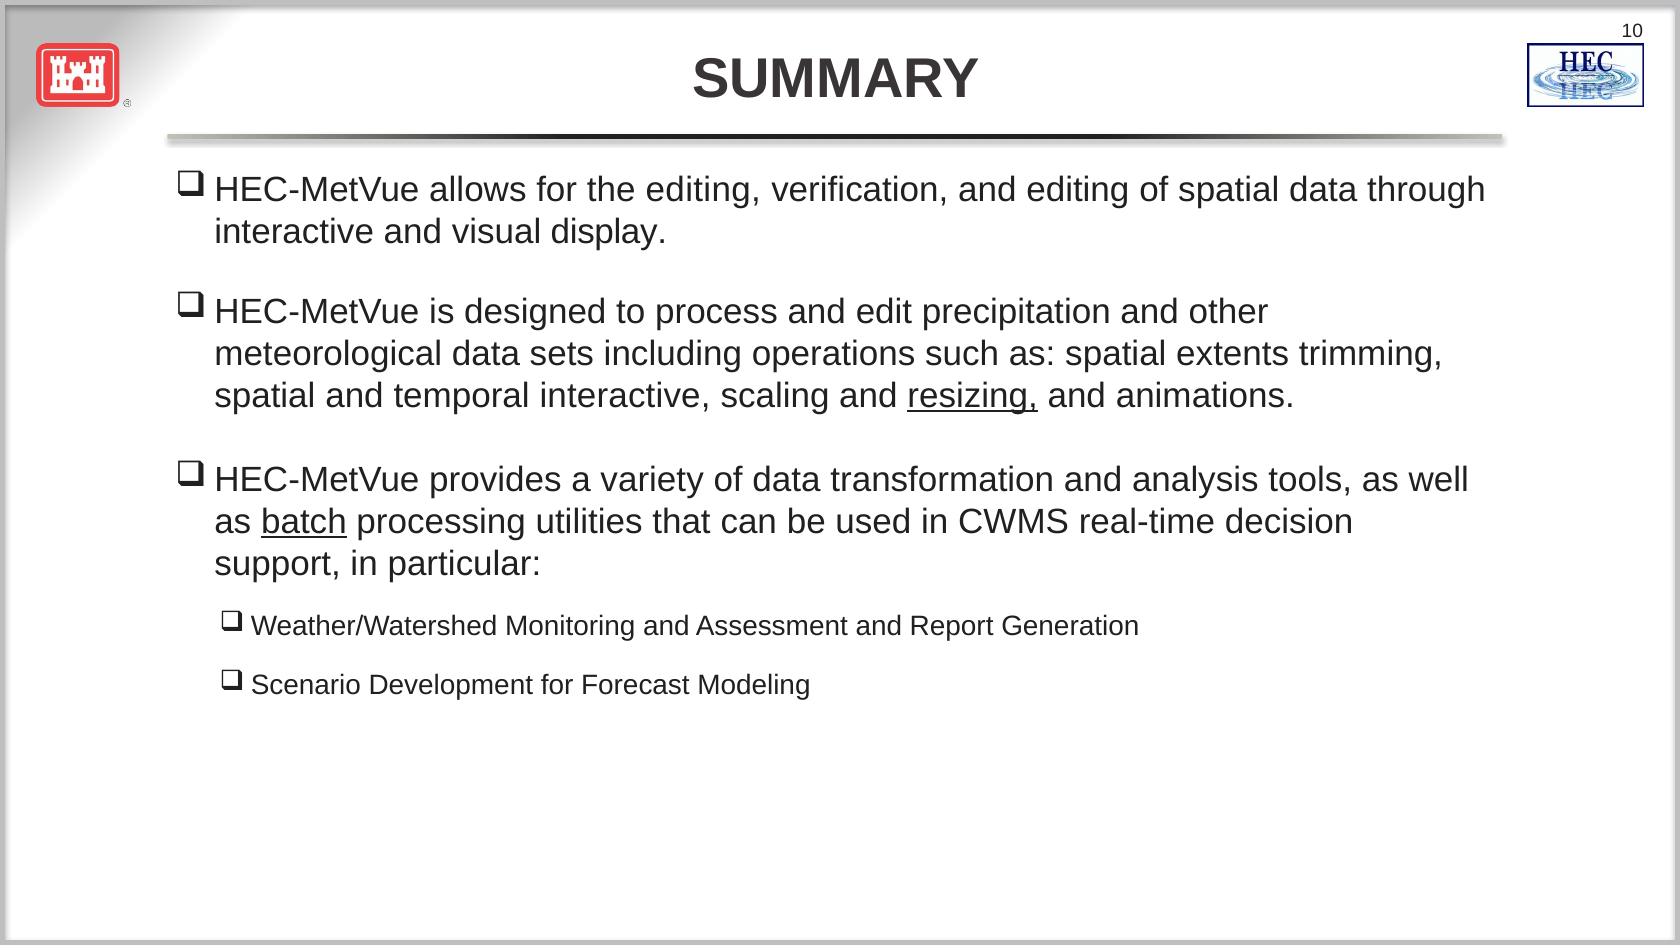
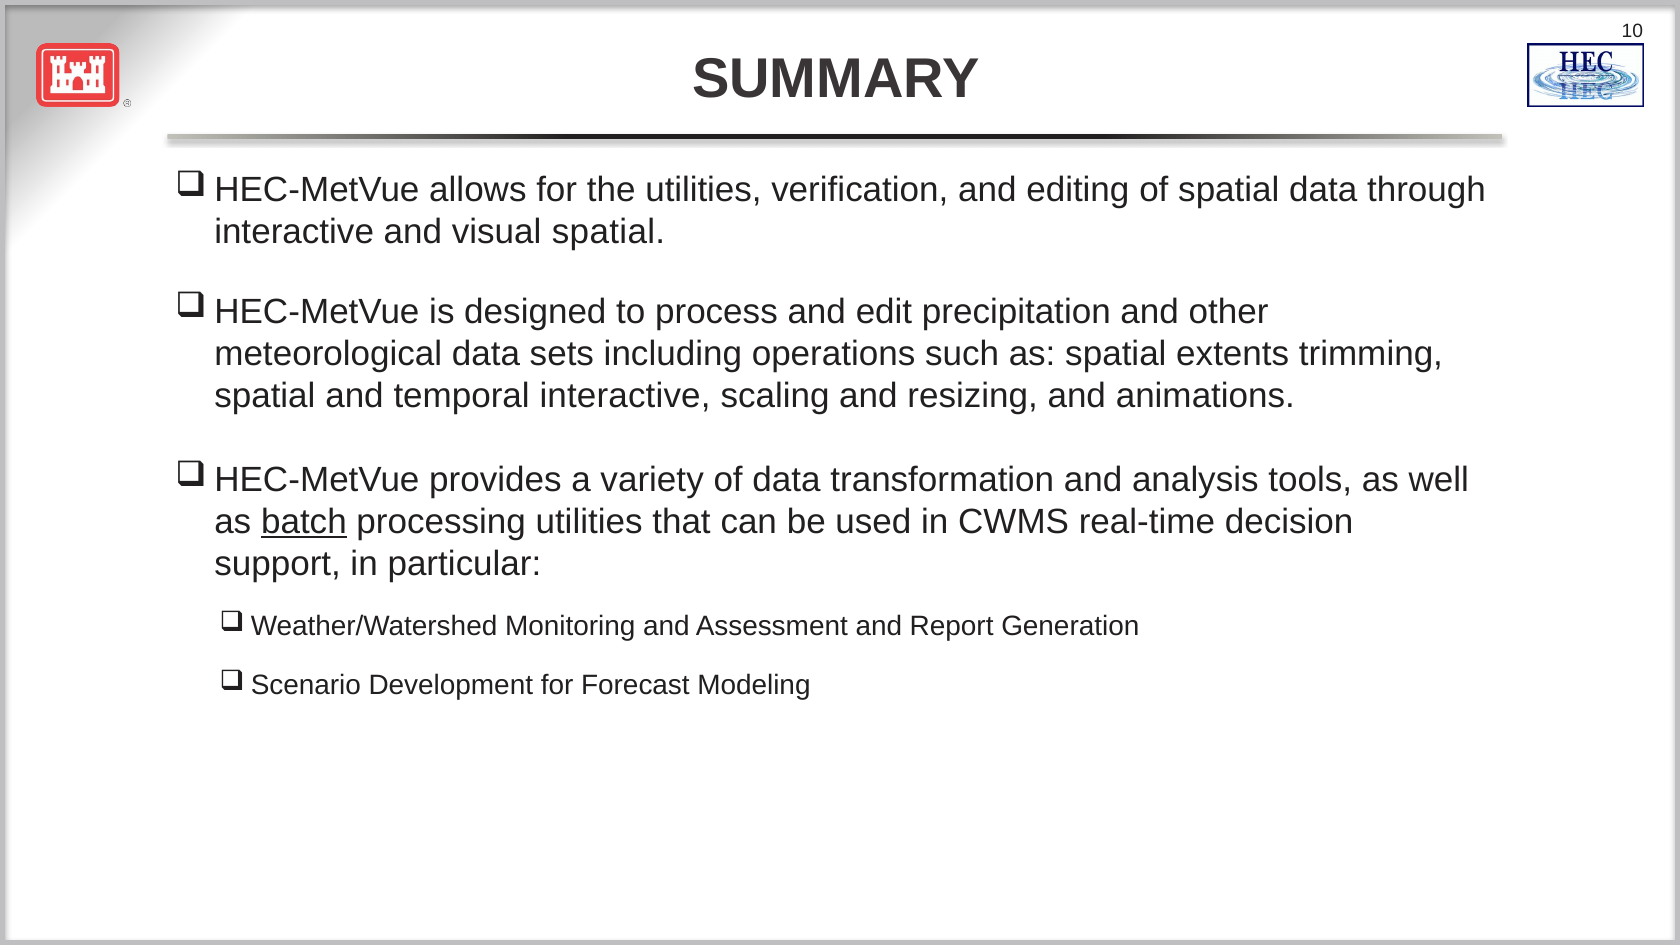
the editing: editing -> utilities
visual display: display -> spatial
resizing underline: present -> none
